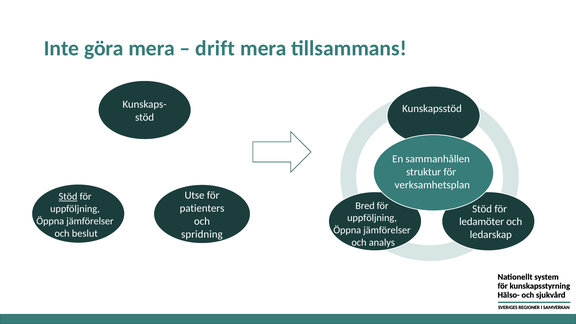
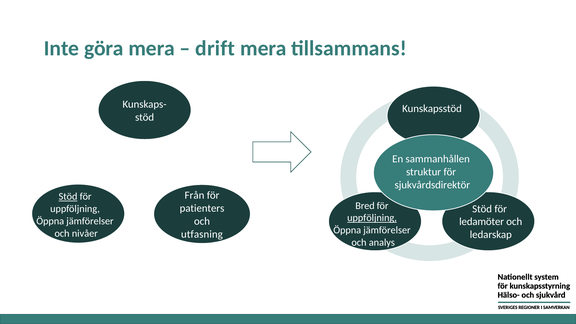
verksamhetsplan: verksamhetsplan -> sjukvårdsdirektör
Utse: Utse -> Från
uppföljning at (372, 218) underline: none -> present
beslut: beslut -> nivåer
spridning: spridning -> utfasning
